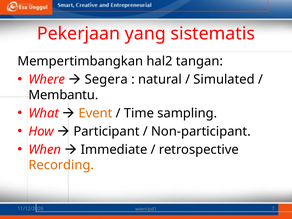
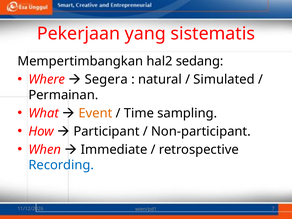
tangan: tangan -> sedang
Membantu: Membantu -> Permainan
Recording colour: orange -> blue
